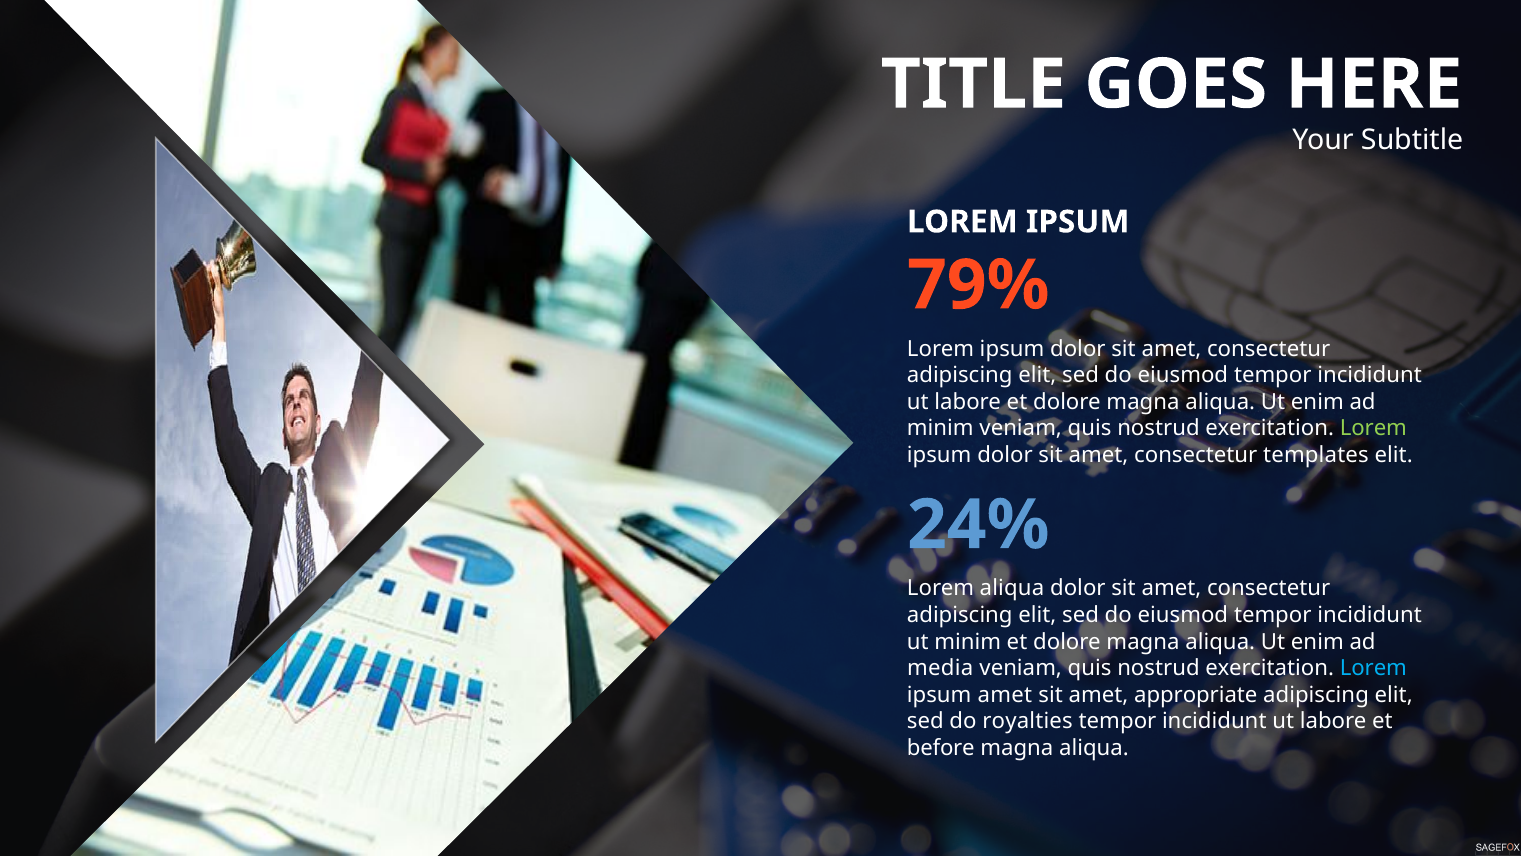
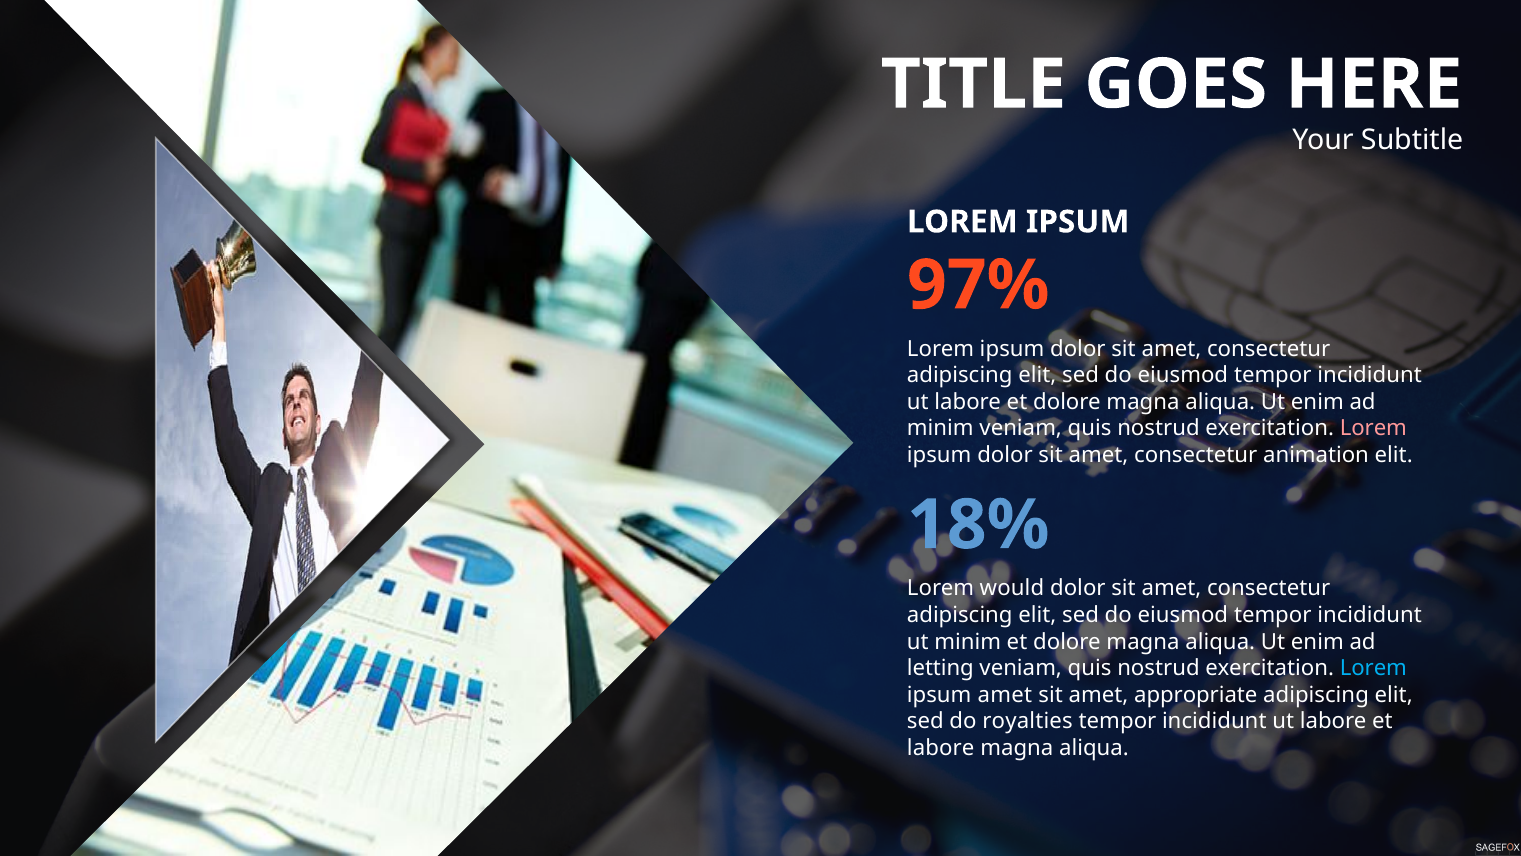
79%: 79% -> 97%
Lorem at (1373, 428) colour: light green -> pink
templates: templates -> animation
24%: 24% -> 18%
Lorem aliqua: aliqua -> would
media: media -> letting
before at (941, 748): before -> labore
